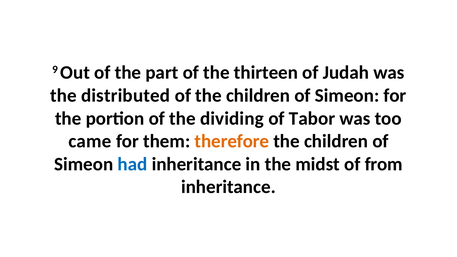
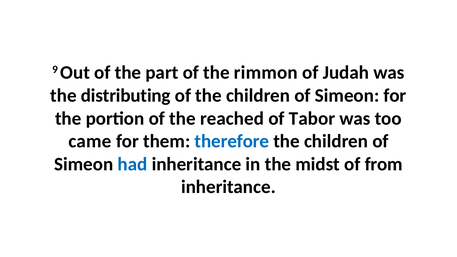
thirteen: thirteen -> rimmon
distributed: distributed -> distributing
dividing: dividing -> reached
therefore colour: orange -> blue
